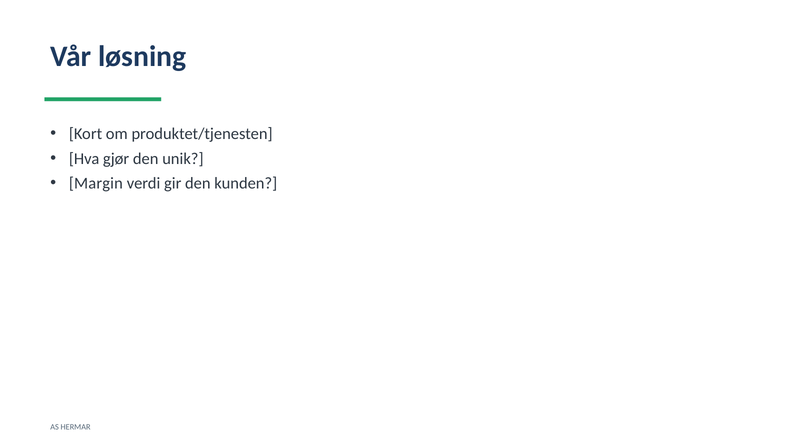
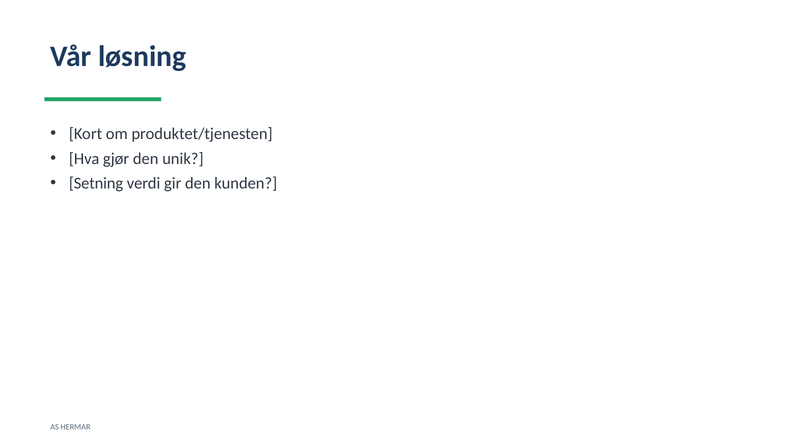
Margin: Margin -> Setning
